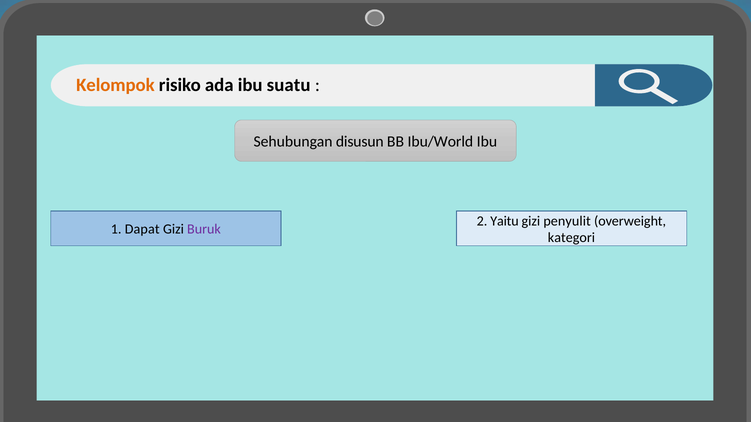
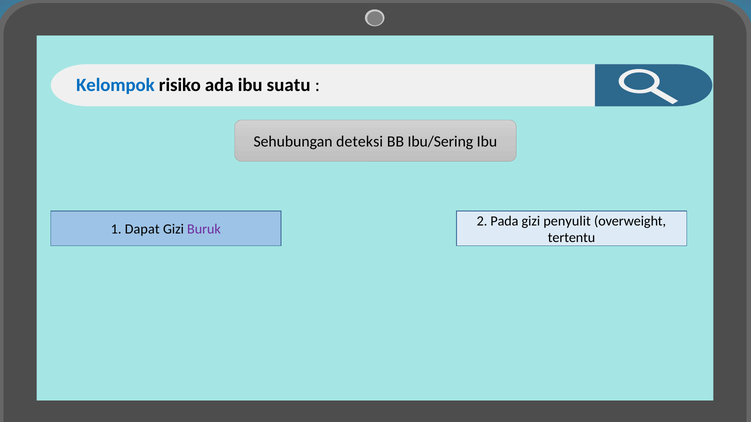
Kelompok colour: orange -> blue
disusun: disusun -> deteksi
Ibu/World: Ibu/World -> Ibu/Sering
Yaitu: Yaitu -> Pada
kategori: kategori -> tertentu
